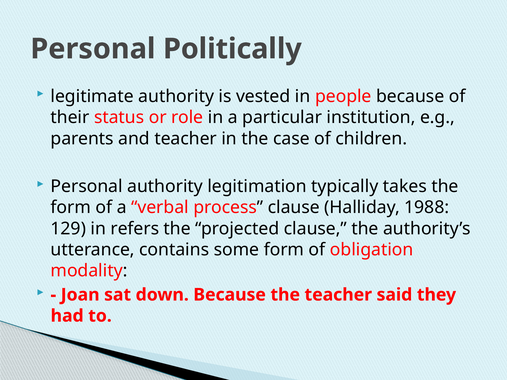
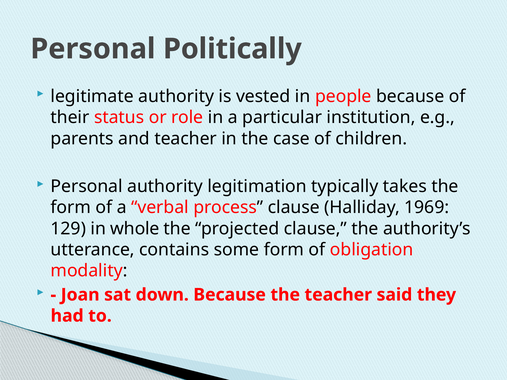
1988: 1988 -> 1969
refers: refers -> whole
